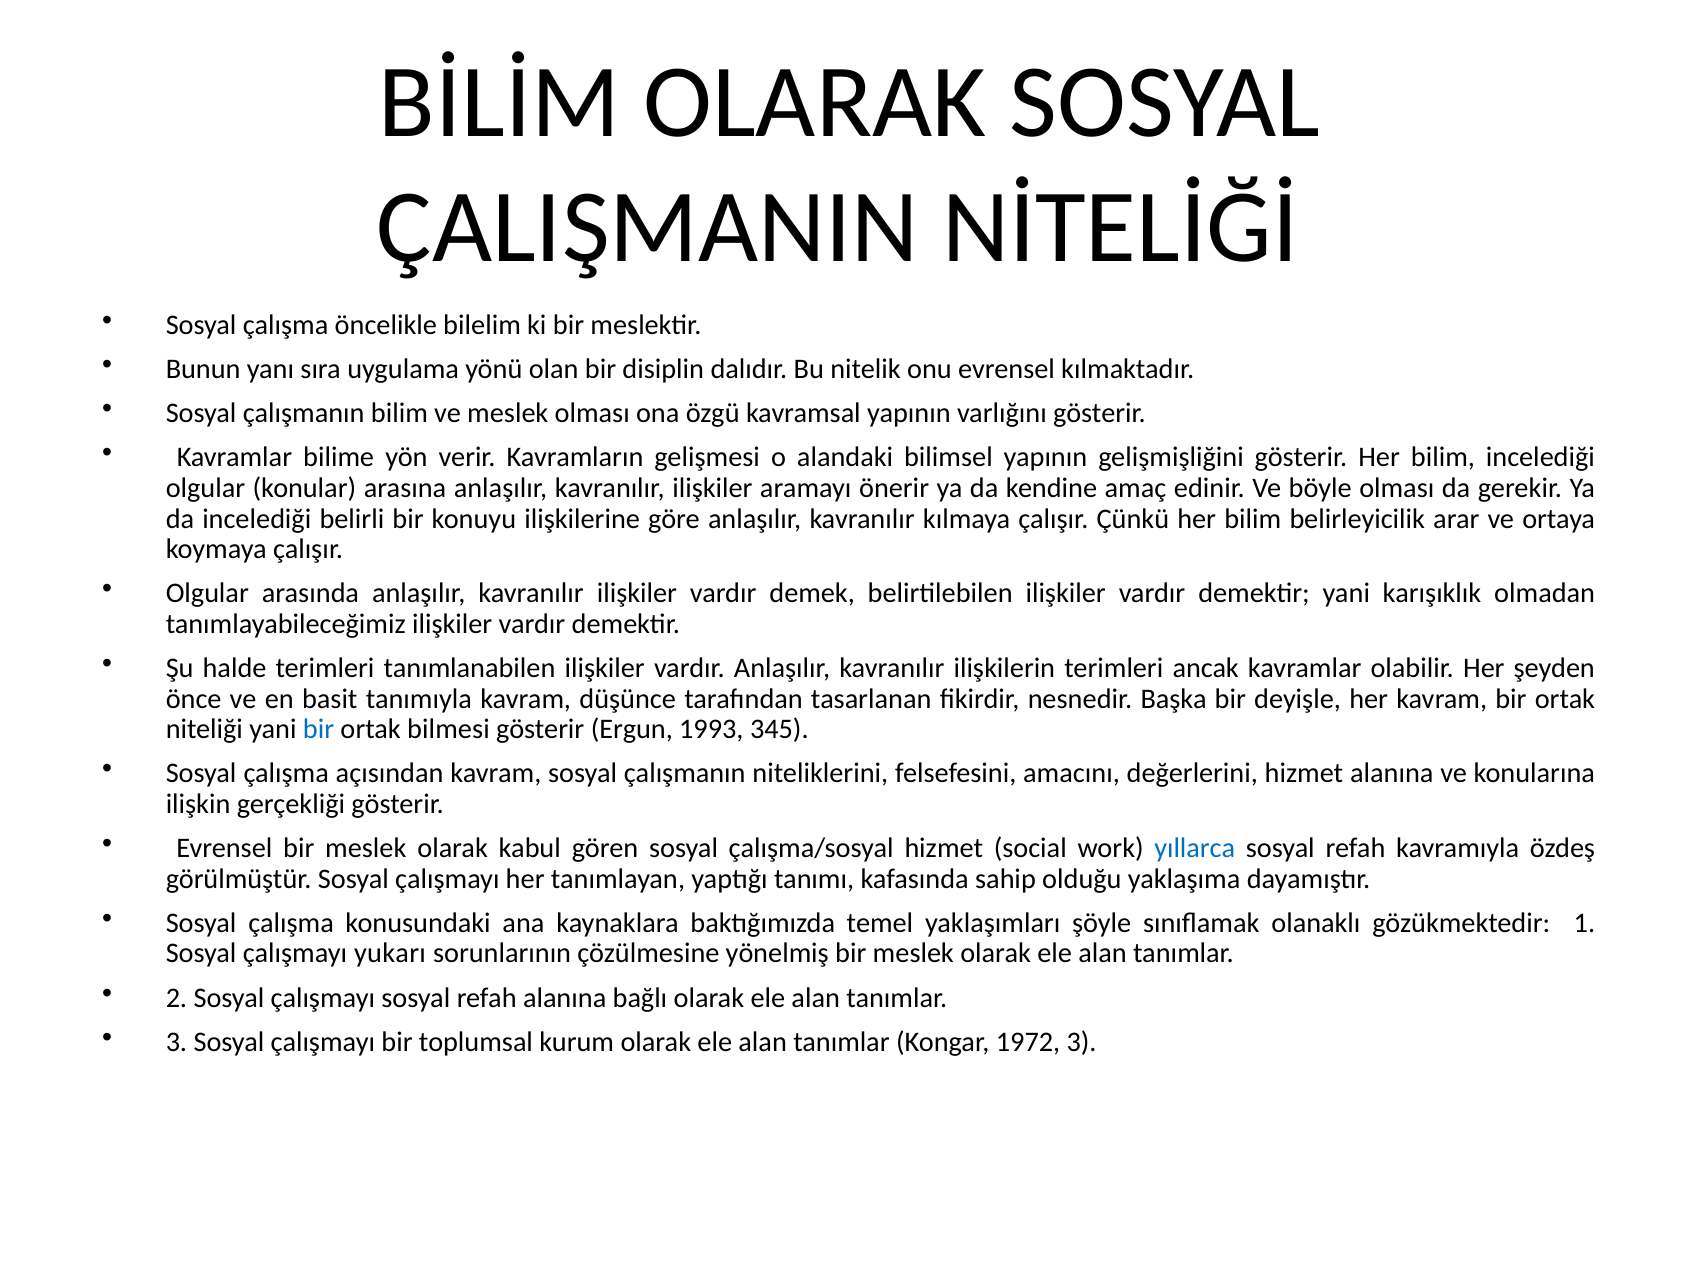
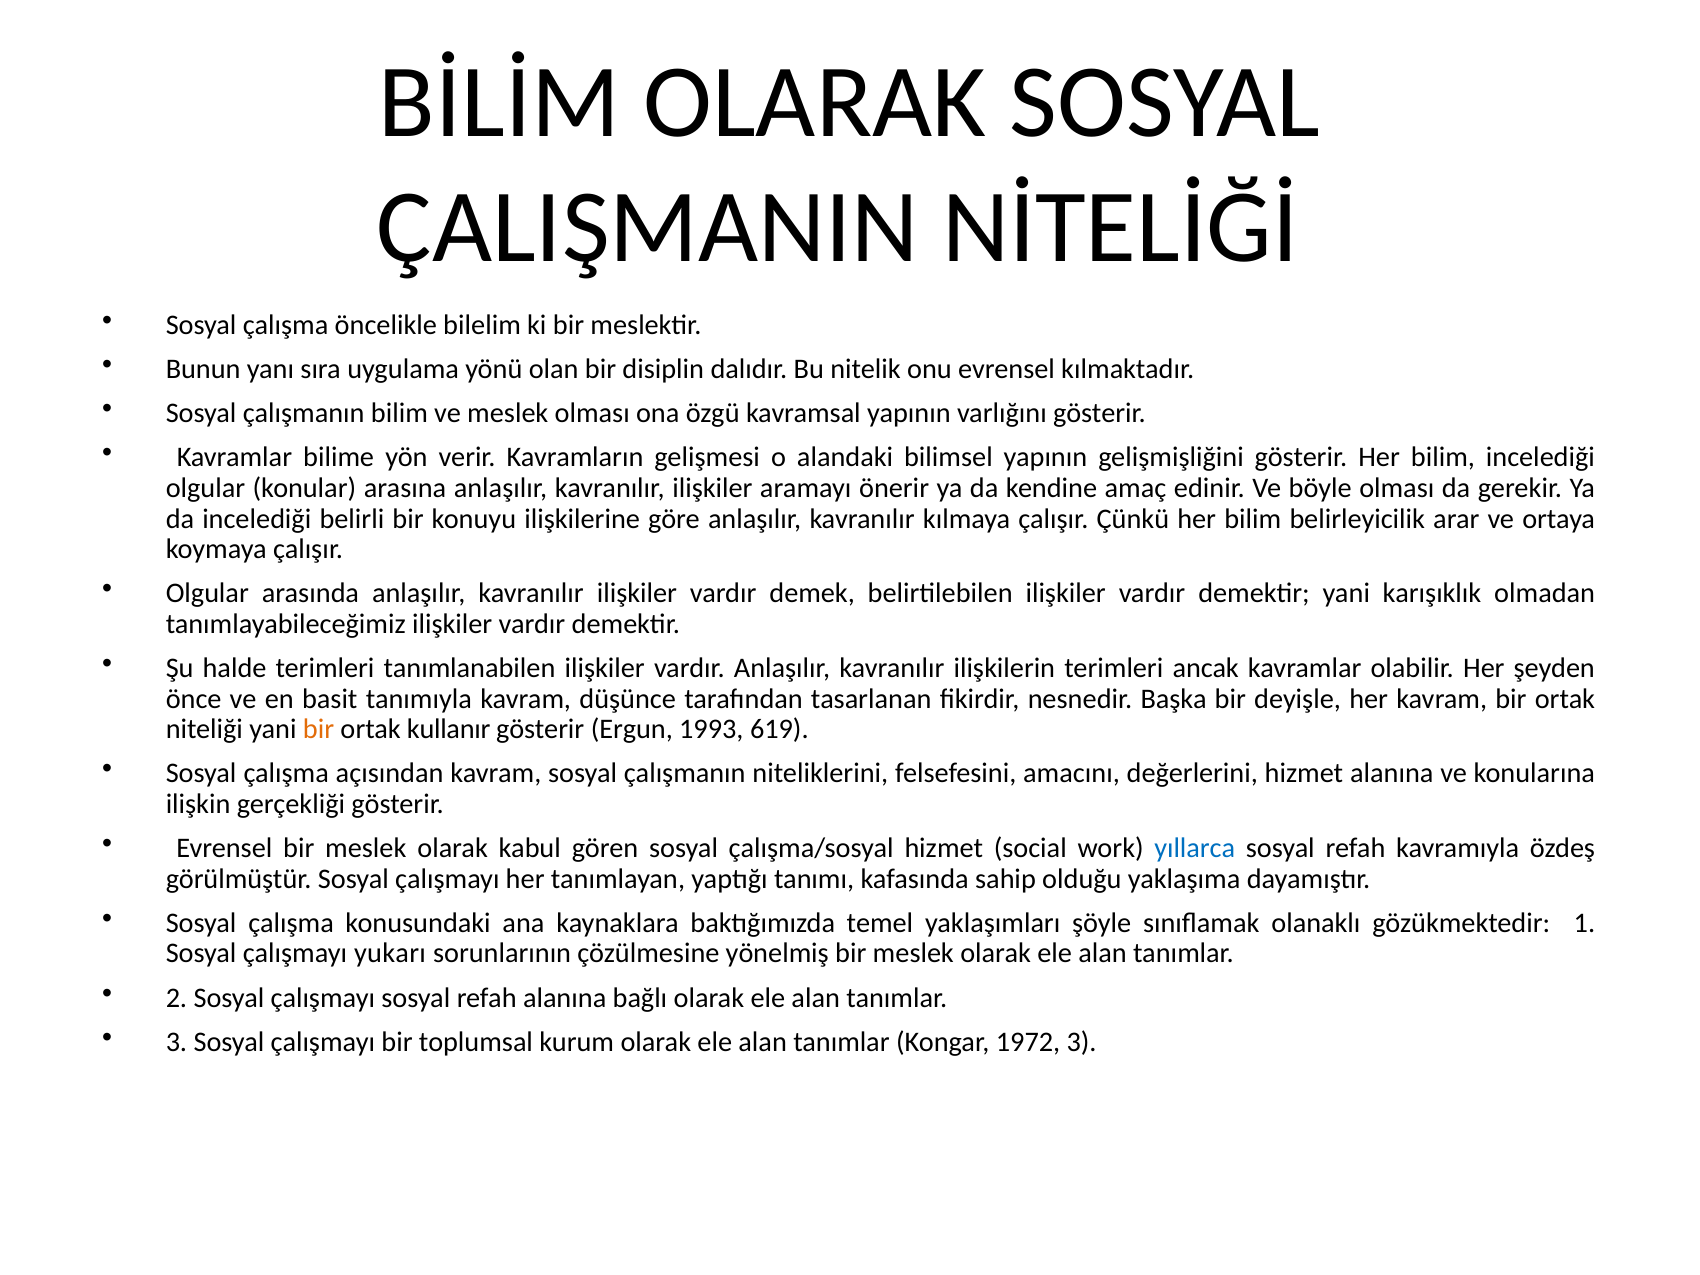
bir at (319, 729) colour: blue -> orange
bilmesi: bilmesi -> kullanır
345: 345 -> 619
